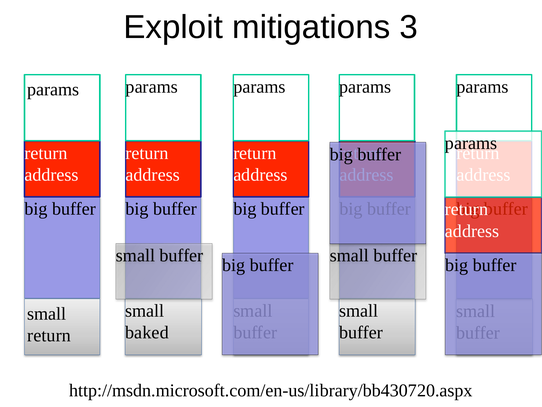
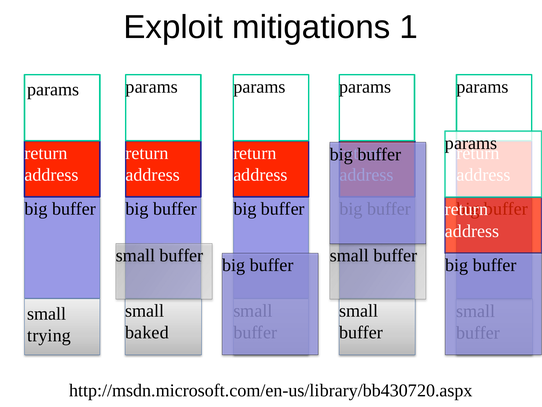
3: 3 -> 1
return at (49, 335): return -> trying
